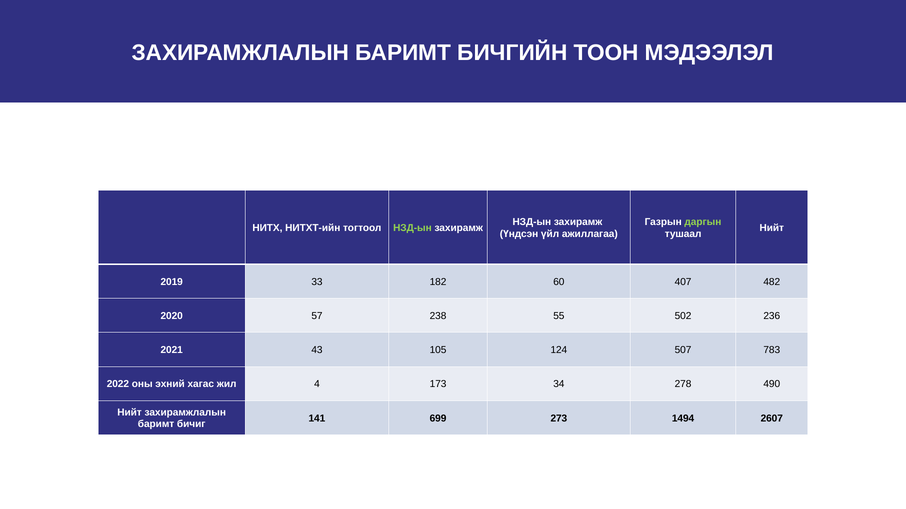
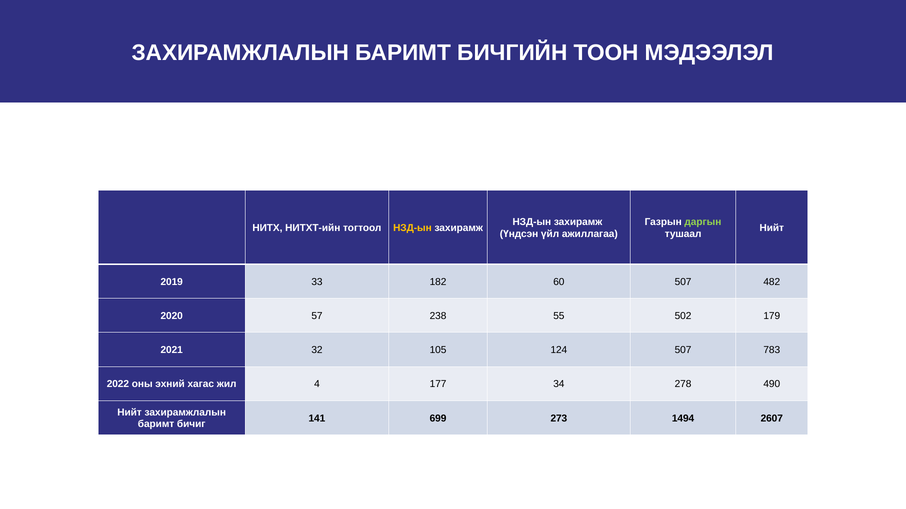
НЗД-ын at (412, 228) colour: light green -> yellow
60 407: 407 -> 507
236: 236 -> 179
43: 43 -> 32
173: 173 -> 177
